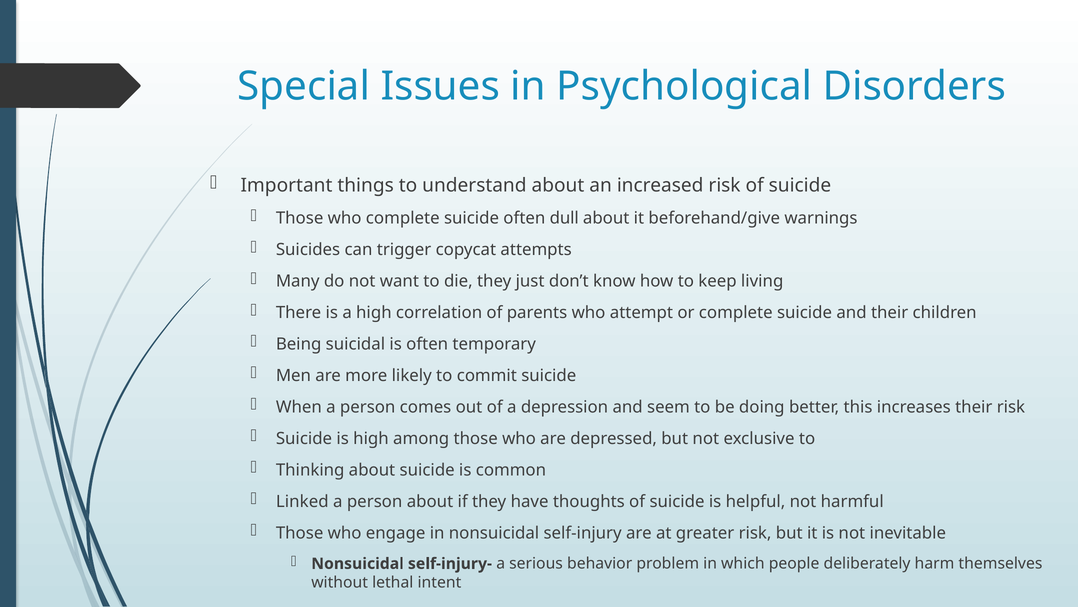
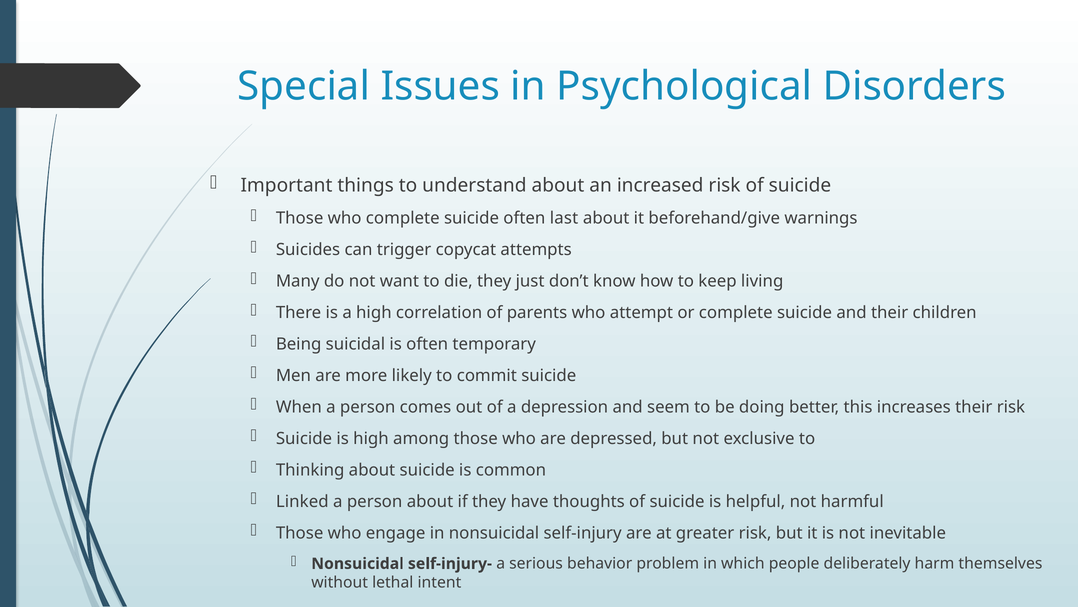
dull: dull -> last
